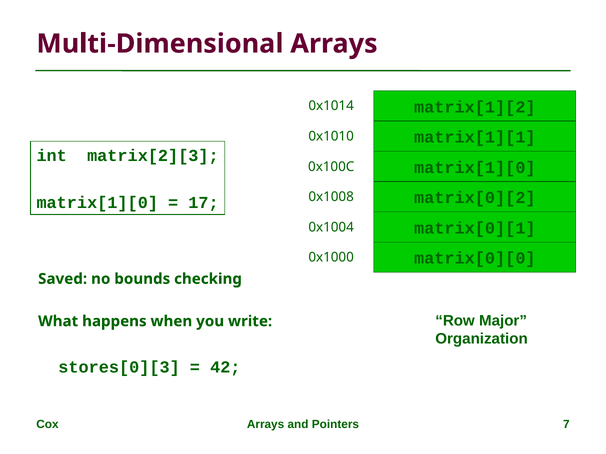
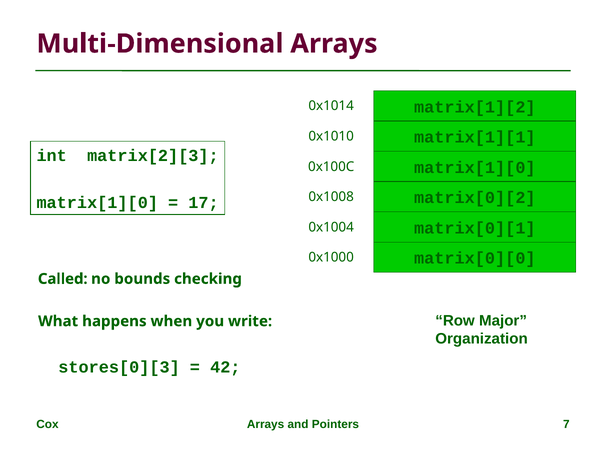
Saved: Saved -> Called
